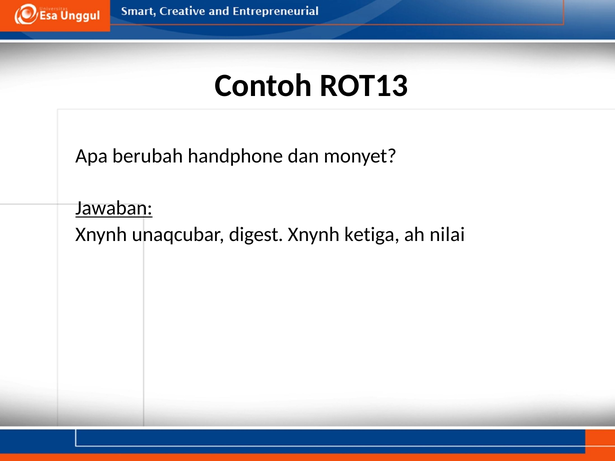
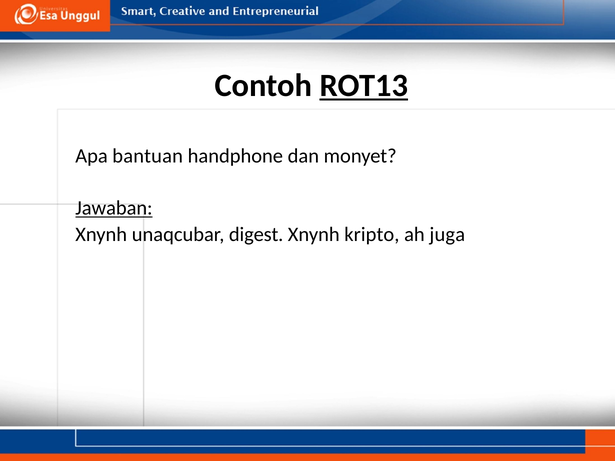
ROT13 underline: none -> present
berubah: berubah -> bantuan
ketiga: ketiga -> kripto
nilai: nilai -> juga
